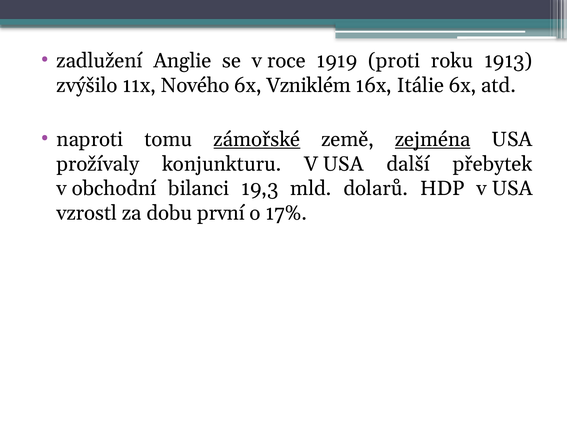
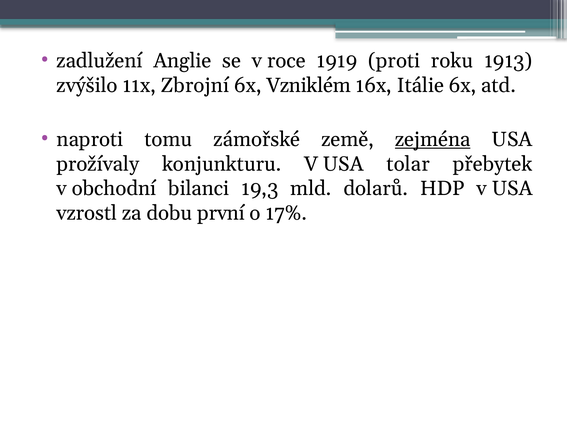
Nového: Nového -> Zbrojní
zámořské underline: present -> none
další: další -> tolar
